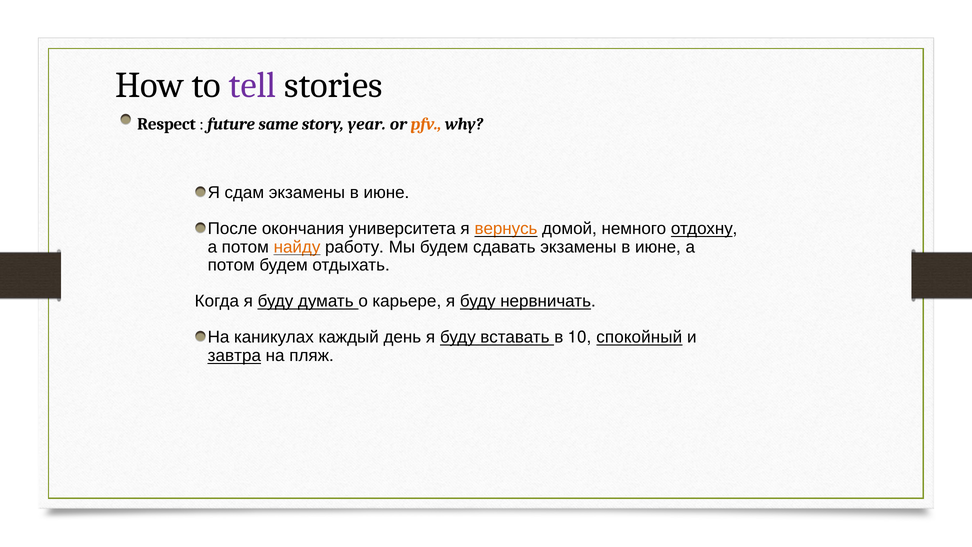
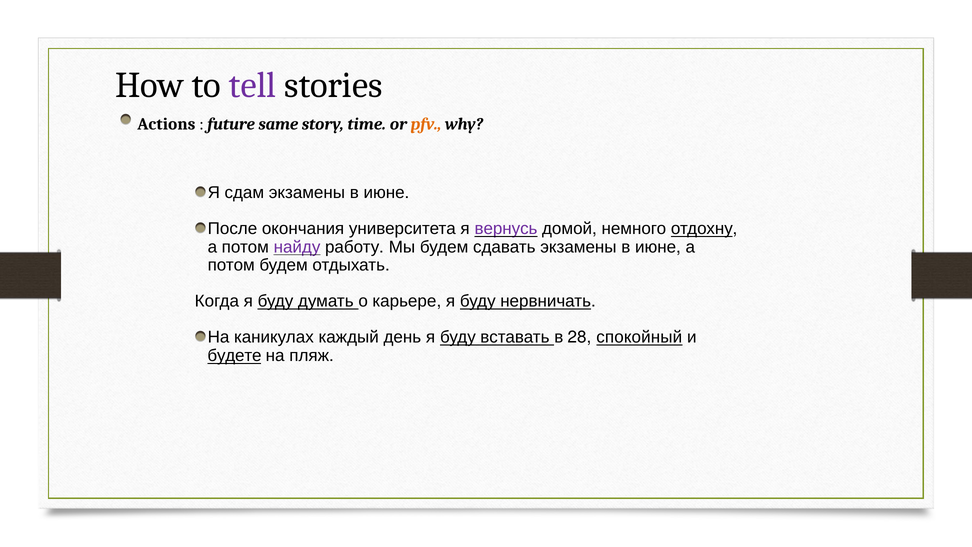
Respect: Respect -> Actions
year: year -> time
вернусь colour: orange -> purple
найду colour: orange -> purple
10: 10 -> 28
завтра: завтра -> будете
